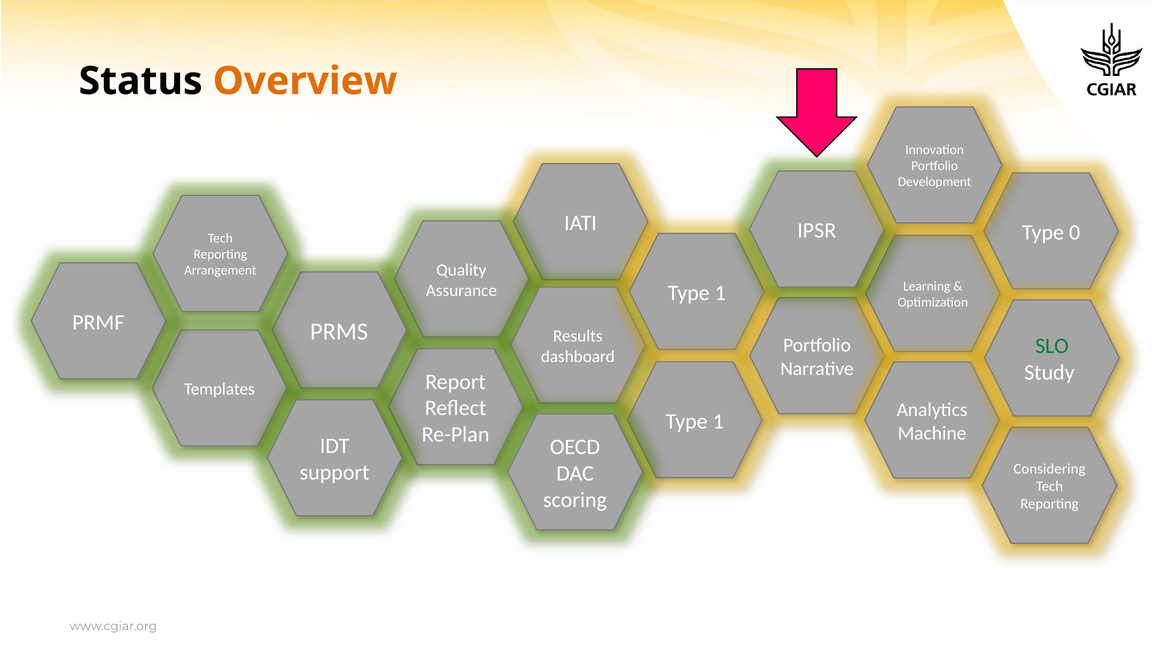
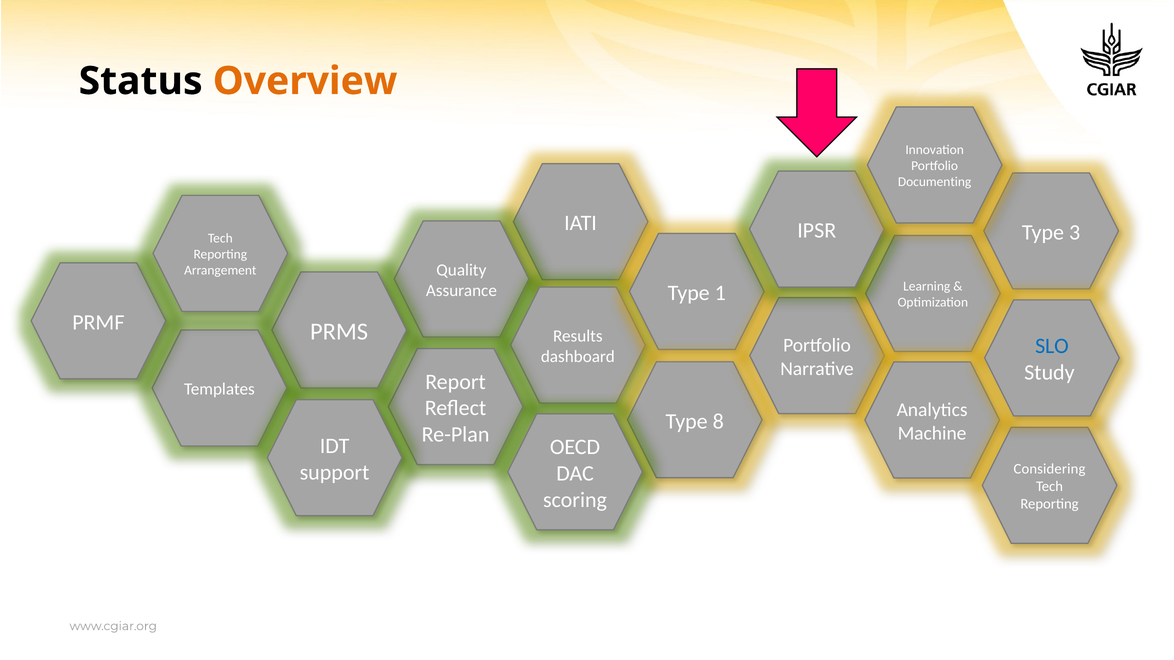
Development: Development -> Documenting
0: 0 -> 3
SLO colour: green -> blue
1 at (718, 422): 1 -> 8
